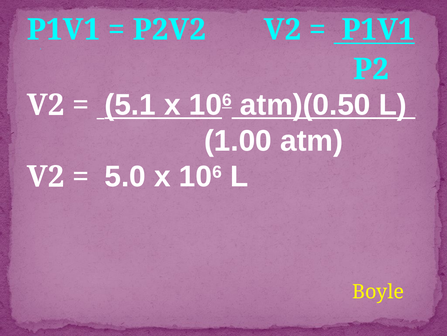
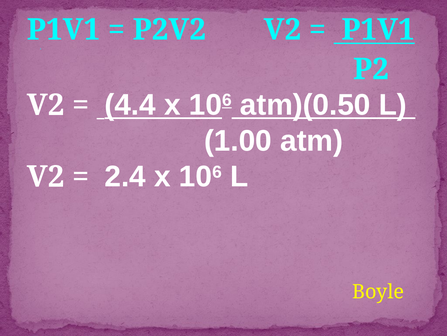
5.1: 5.1 -> 4.4
5.0: 5.0 -> 2.4
